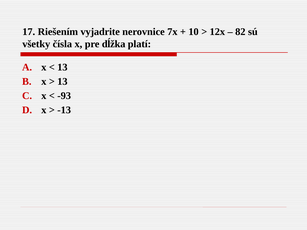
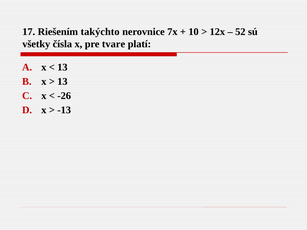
vyjadrite: vyjadrite -> takýchto
82: 82 -> 52
dĺžka: dĺžka -> tvare
-93: -93 -> -26
